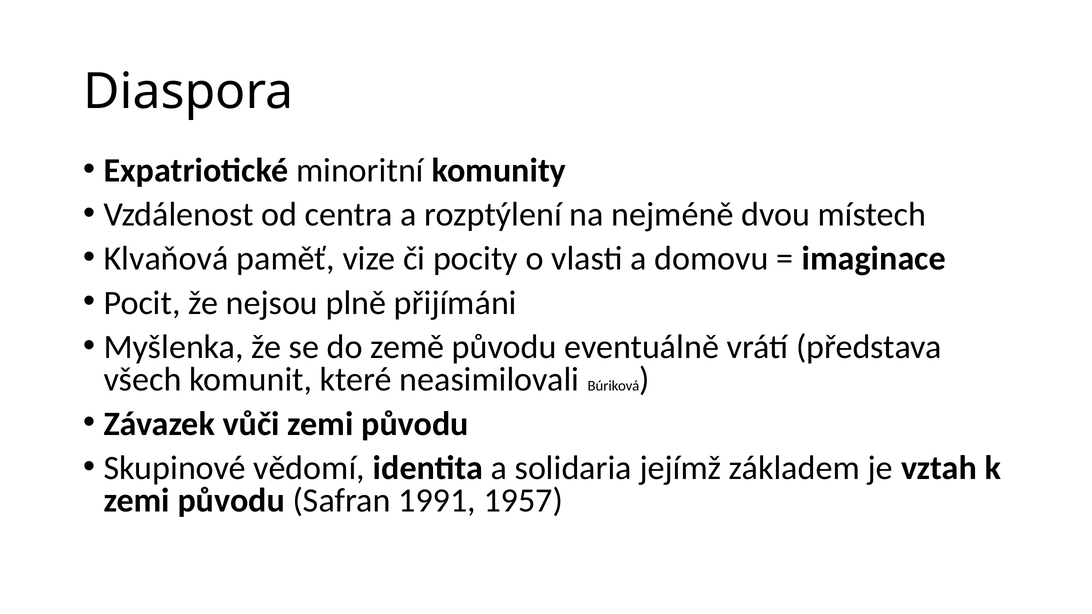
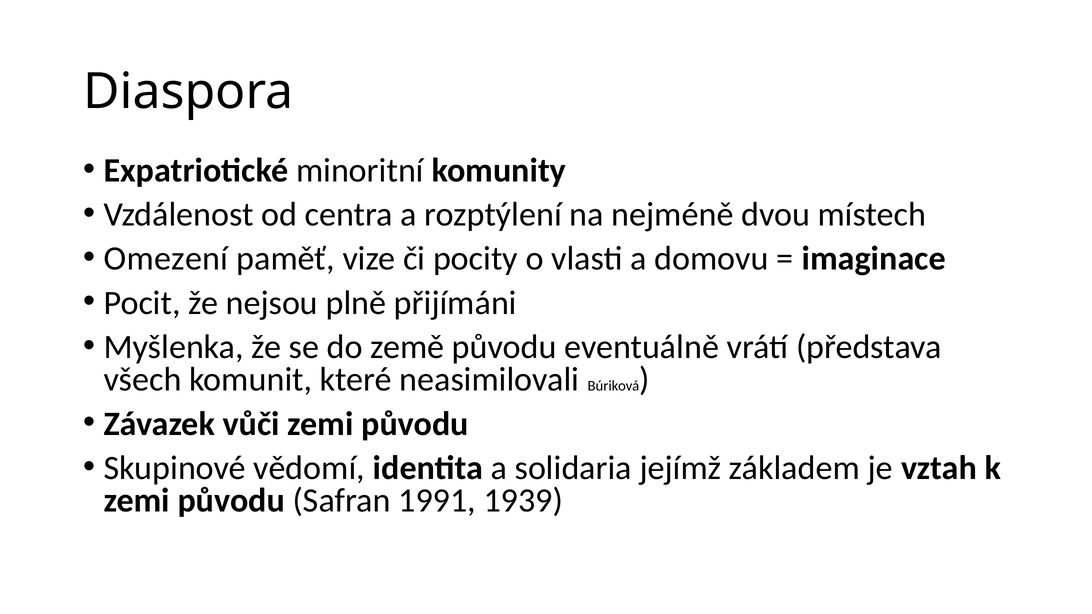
Klvaňová: Klvaňová -> Omezení
1957: 1957 -> 1939
